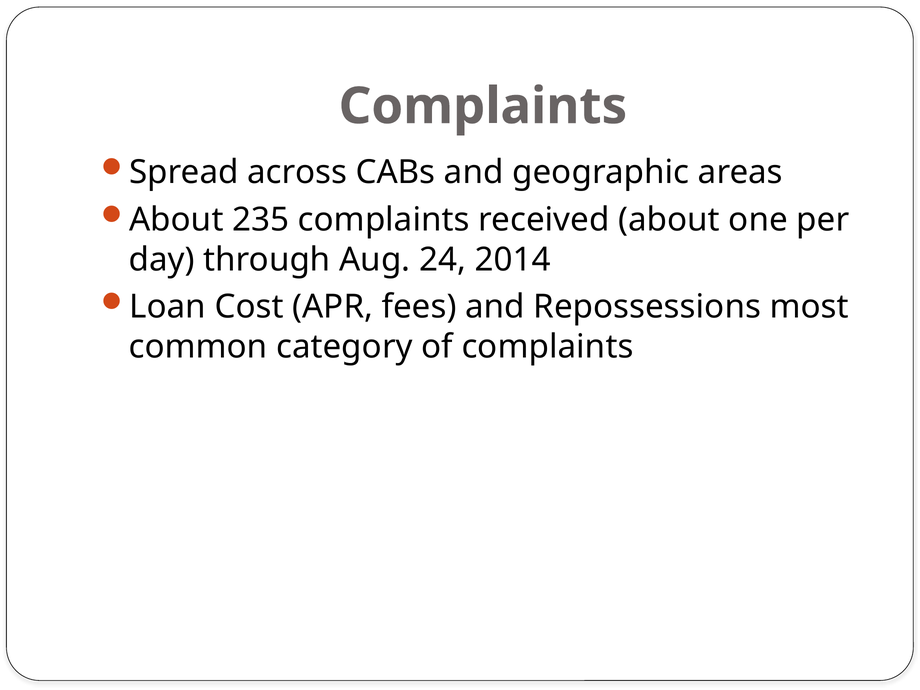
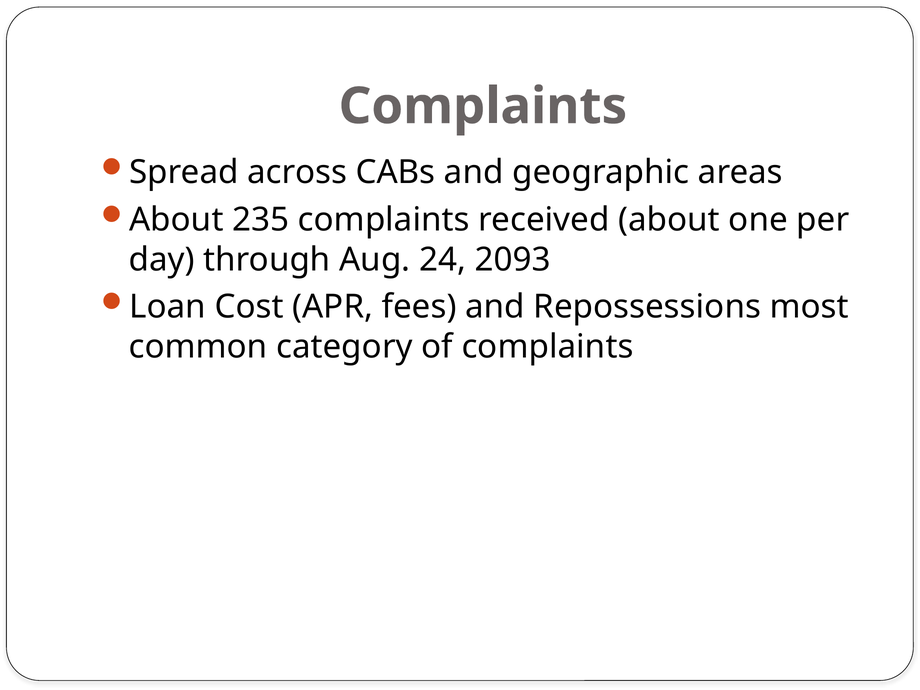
2014: 2014 -> 2093
